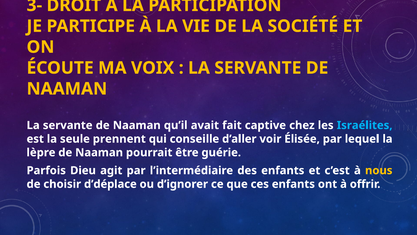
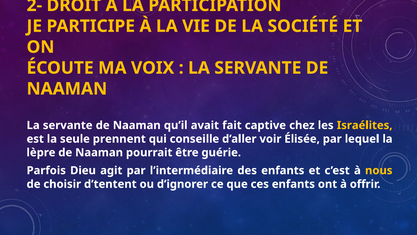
3-: 3- -> 2-
Israélites colour: light blue -> yellow
d’déplace: d’déplace -> d’tentent
